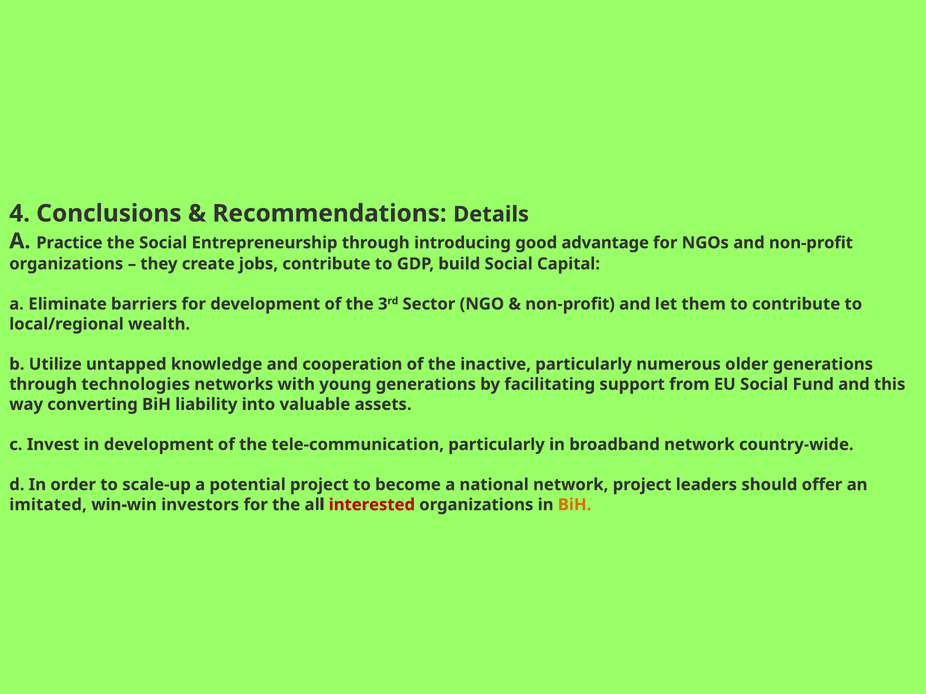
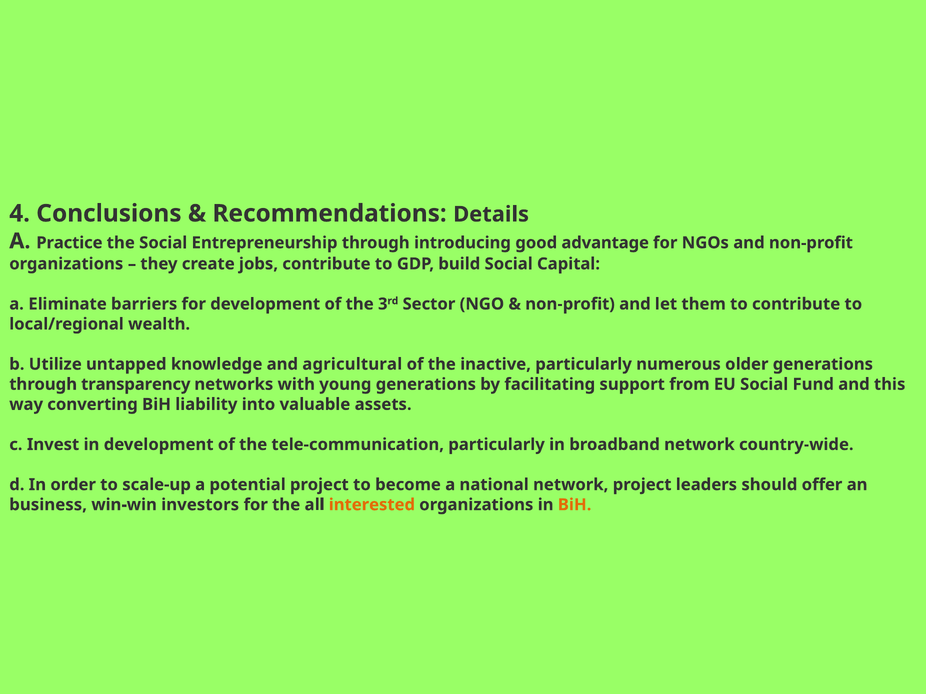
cooperation: cooperation -> agricultural
technologies: technologies -> transparency
imitated: imitated -> business
interested colour: red -> orange
